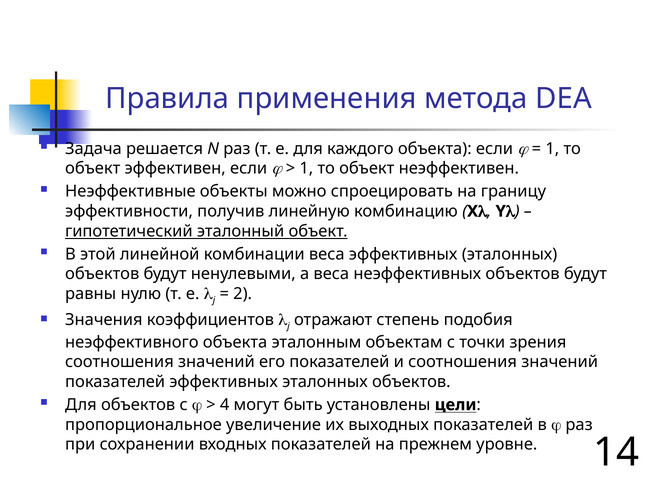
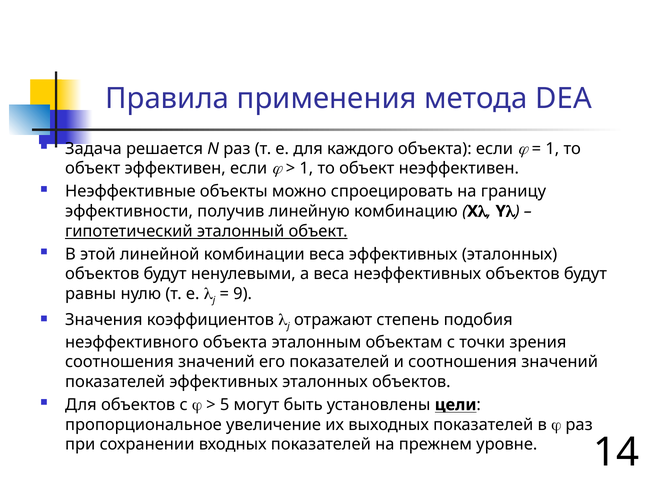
2: 2 -> 9
4: 4 -> 5
